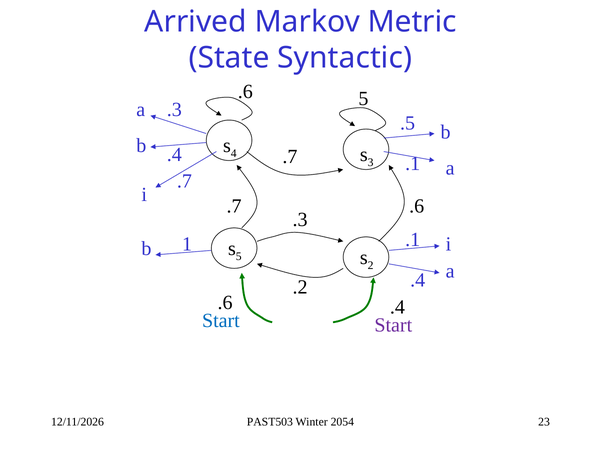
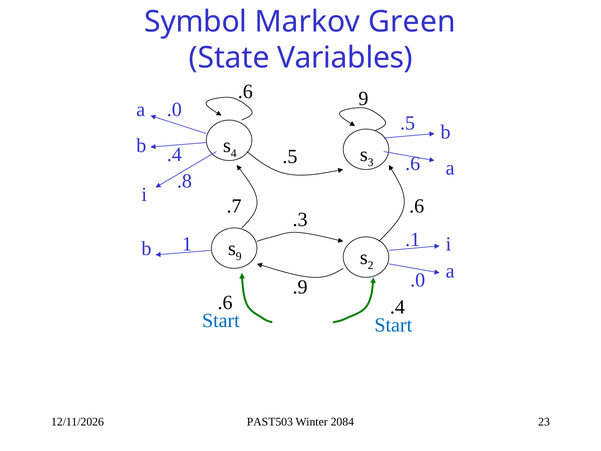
Arrived: Arrived -> Symbol
Metric: Metric -> Green
Syntactic: Syntactic -> Variables
.6 5: 5 -> 9
.3 at (174, 109): .3 -> .0
.7 at (290, 157): .7 -> .5
.1 at (413, 163): .1 -> .6
.7 at (184, 181): .7 -> .8
5 at (239, 256): 5 -> 9
.4 at (418, 280): .4 -> .0
.2: .2 -> .9
Start at (393, 325) colour: purple -> blue
2054: 2054 -> 2084
